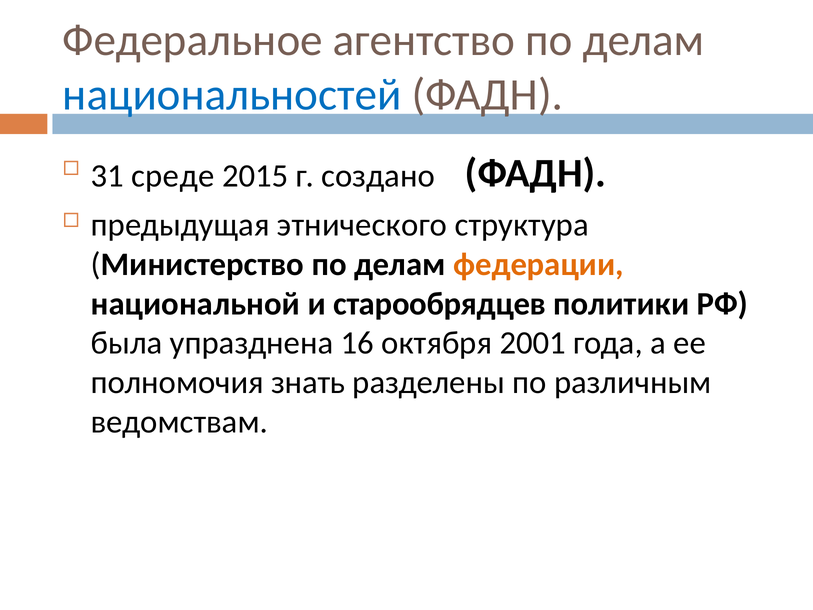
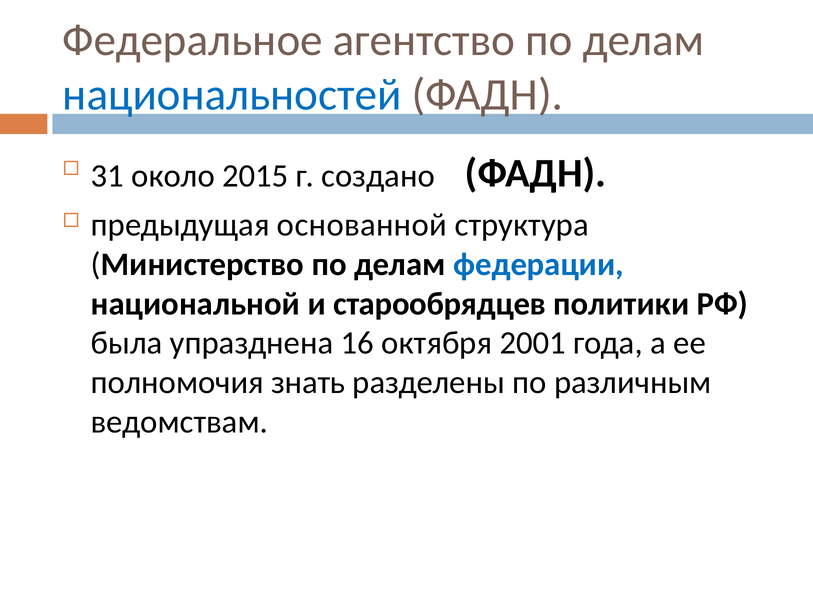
среде: среде -> около
этнического: этнического -> основанной
федерации colour: orange -> blue
